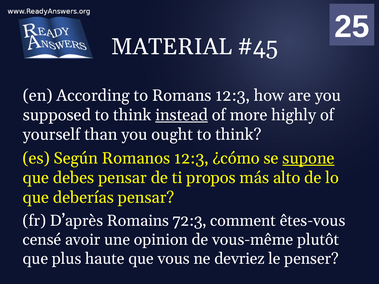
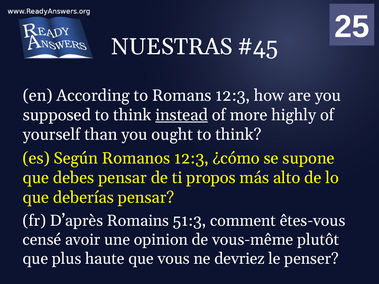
MATERIAL: MATERIAL -> NUESTRAS
supone underline: present -> none
72:3: 72:3 -> 51:3
